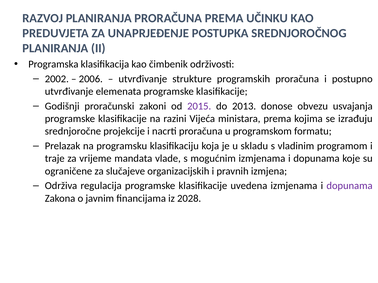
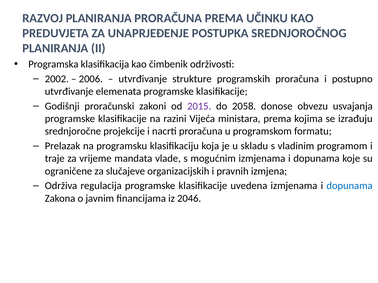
2013: 2013 -> 2058
dopunama at (350, 186) colour: purple -> blue
2028: 2028 -> 2046
